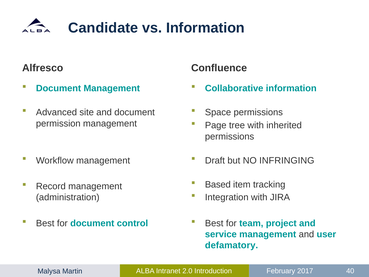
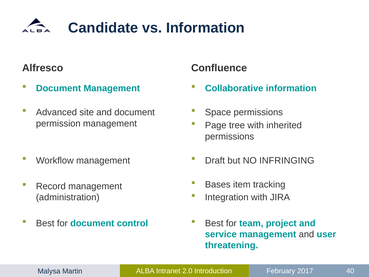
Based: Based -> Bases
defamatory: defamatory -> threatening
